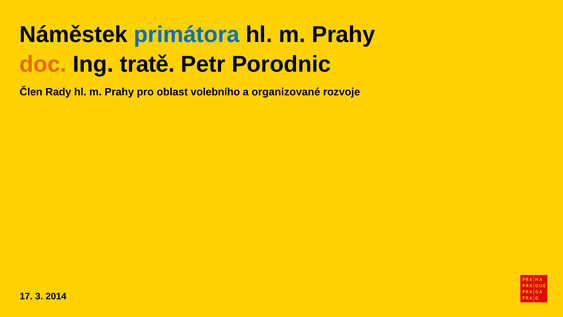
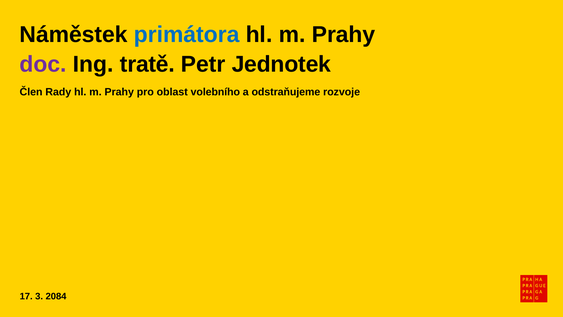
doc colour: orange -> purple
Porodnic: Porodnic -> Jednotek
organizované: organizované -> odstraňujeme
2014: 2014 -> 2084
